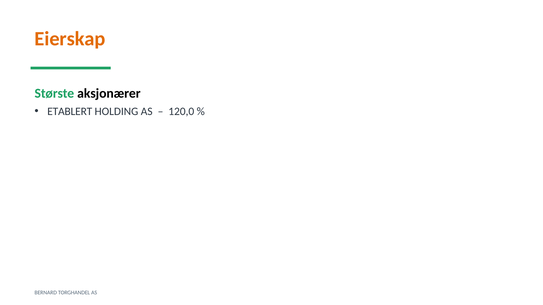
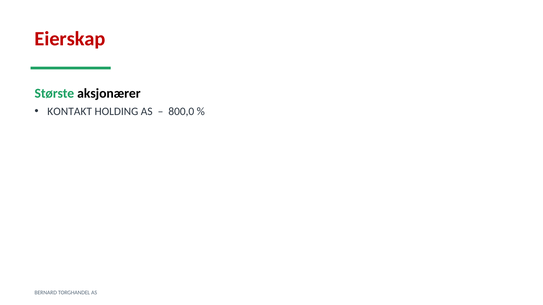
Eierskap colour: orange -> red
ETABLERT: ETABLERT -> KONTAKT
120,0: 120,0 -> 800,0
